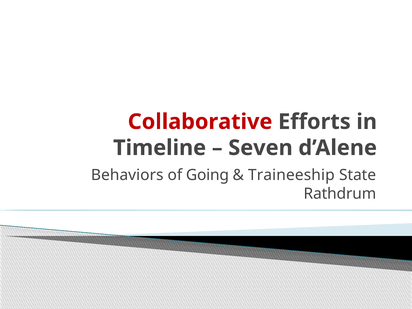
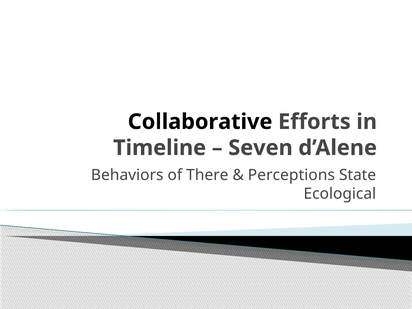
Collaborative colour: red -> black
Going: Going -> There
Traineeship: Traineeship -> Perceptions
Rathdrum: Rathdrum -> Ecological
